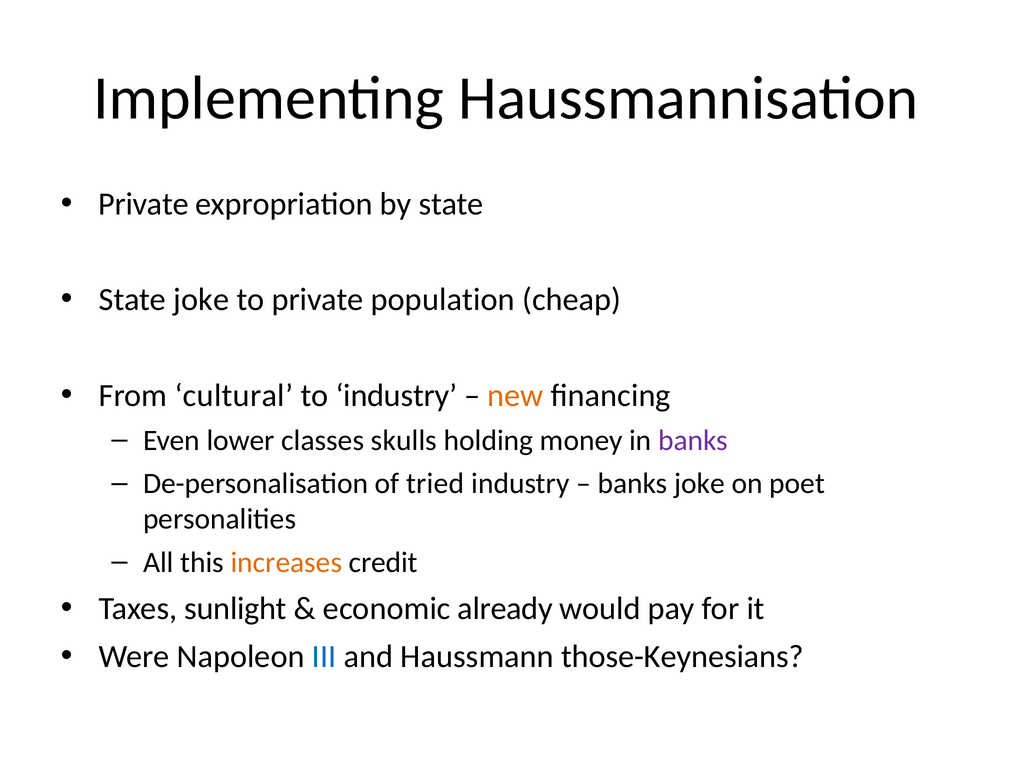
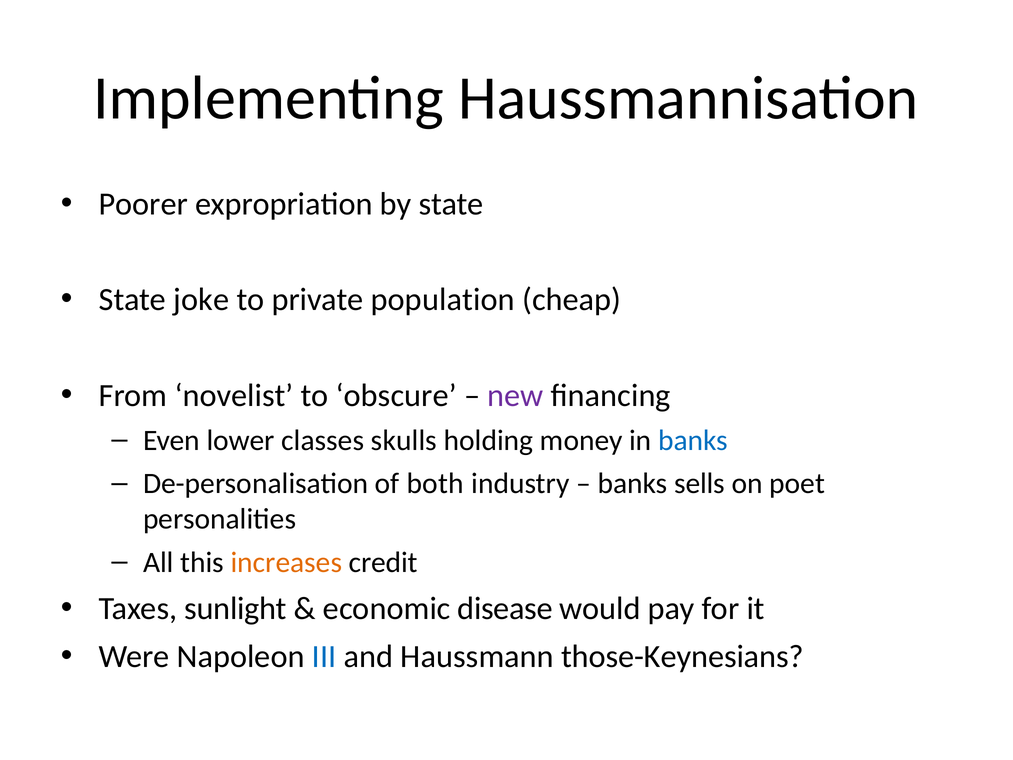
Private at (143, 204): Private -> Poorer
cultural: cultural -> novelist
to industry: industry -> obscure
new colour: orange -> purple
banks at (693, 440) colour: purple -> blue
tried: tried -> both
banks joke: joke -> sells
already: already -> disease
